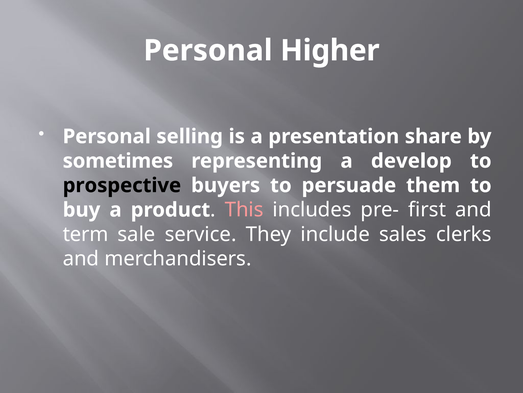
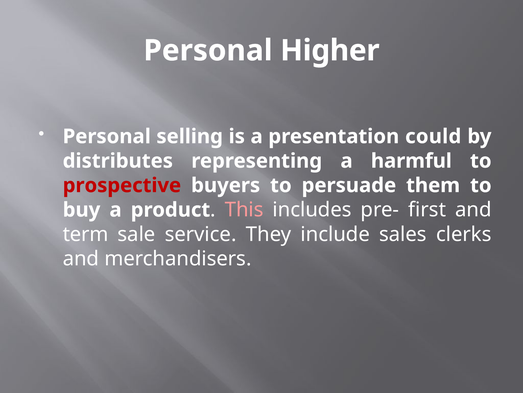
share: share -> could
sometimes: sometimes -> distributes
develop: develop -> harmful
prospective colour: black -> red
